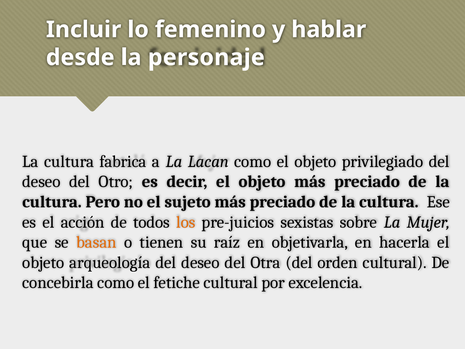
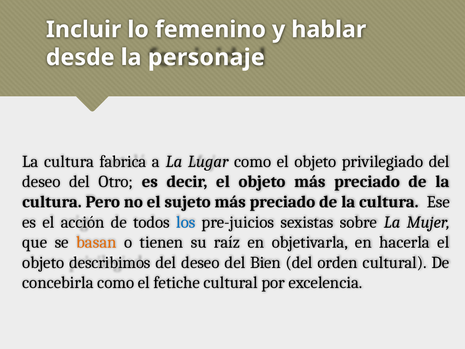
Lacan: Lacan -> Lugar
los colour: orange -> blue
arqueología: arqueología -> describimos
Otra: Otra -> Bien
